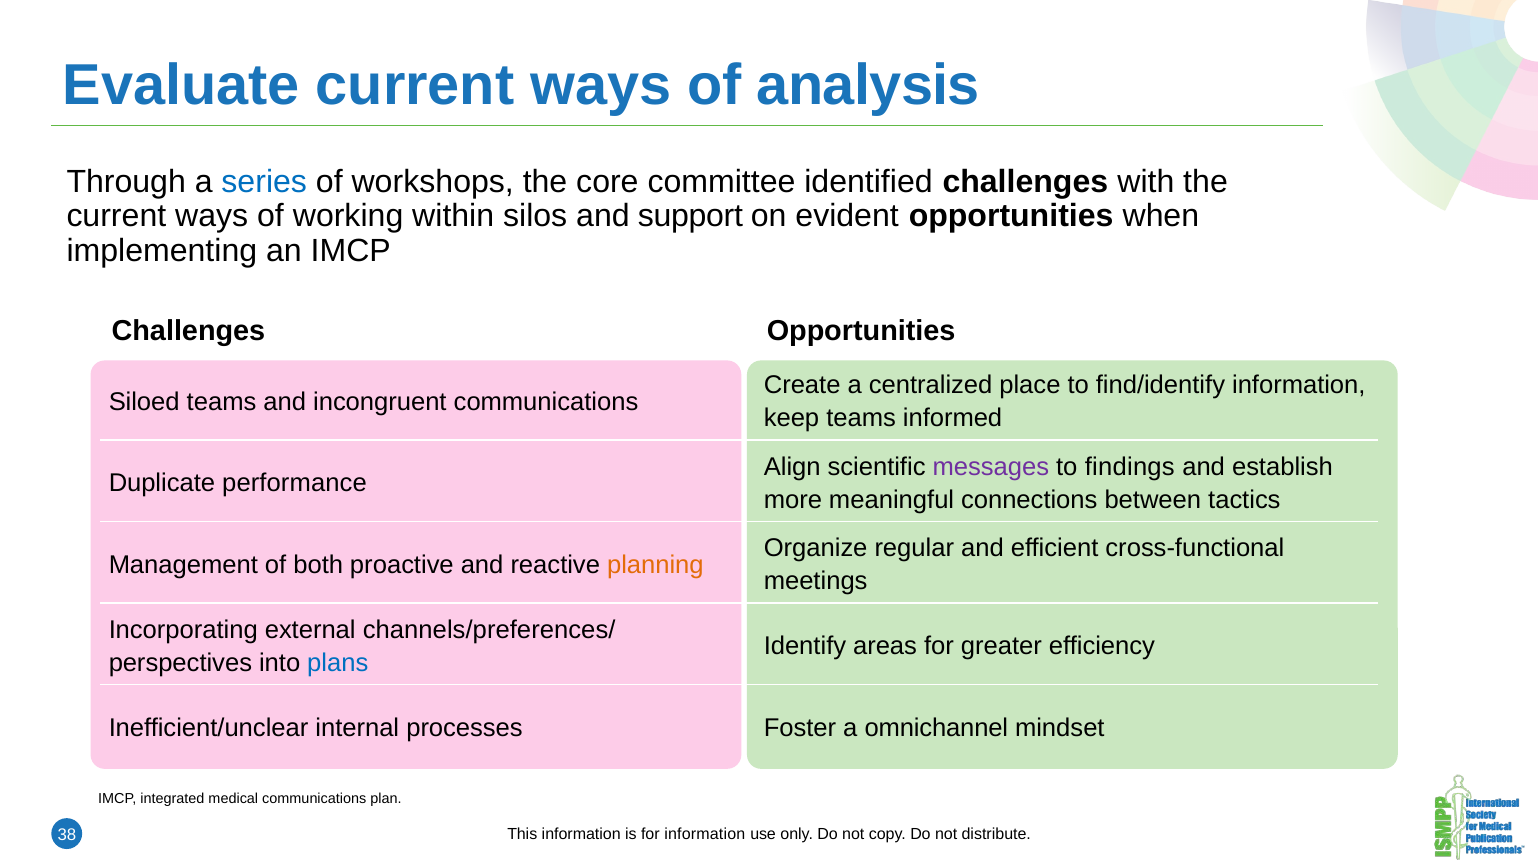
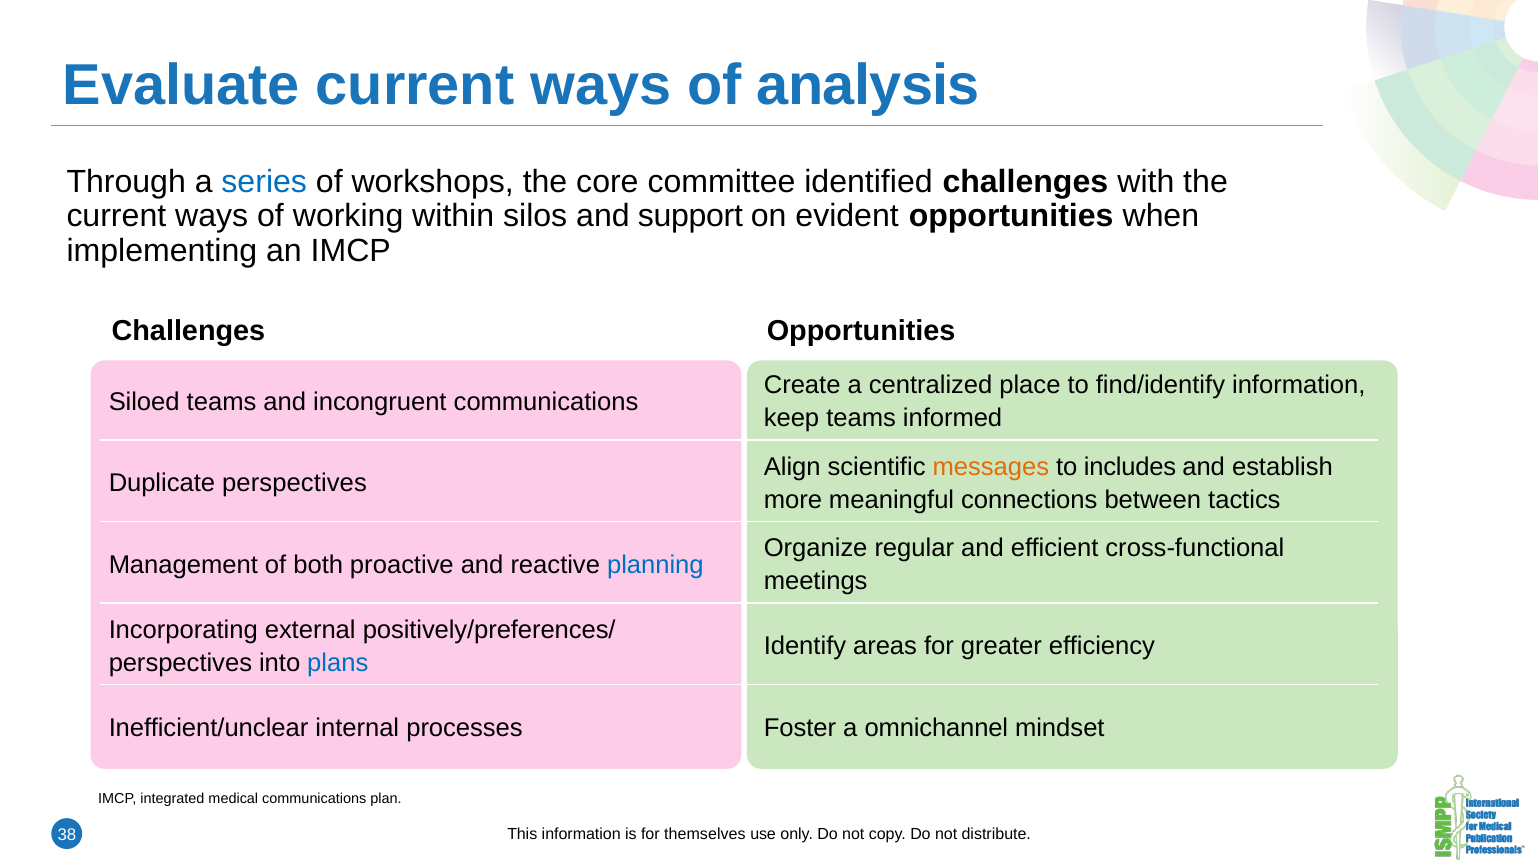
messages colour: purple -> orange
findings: findings -> includes
Duplicate performance: performance -> perspectives
planning colour: orange -> blue
channels/preferences/: channels/preferences/ -> positively/preferences/
for information: information -> themselves
